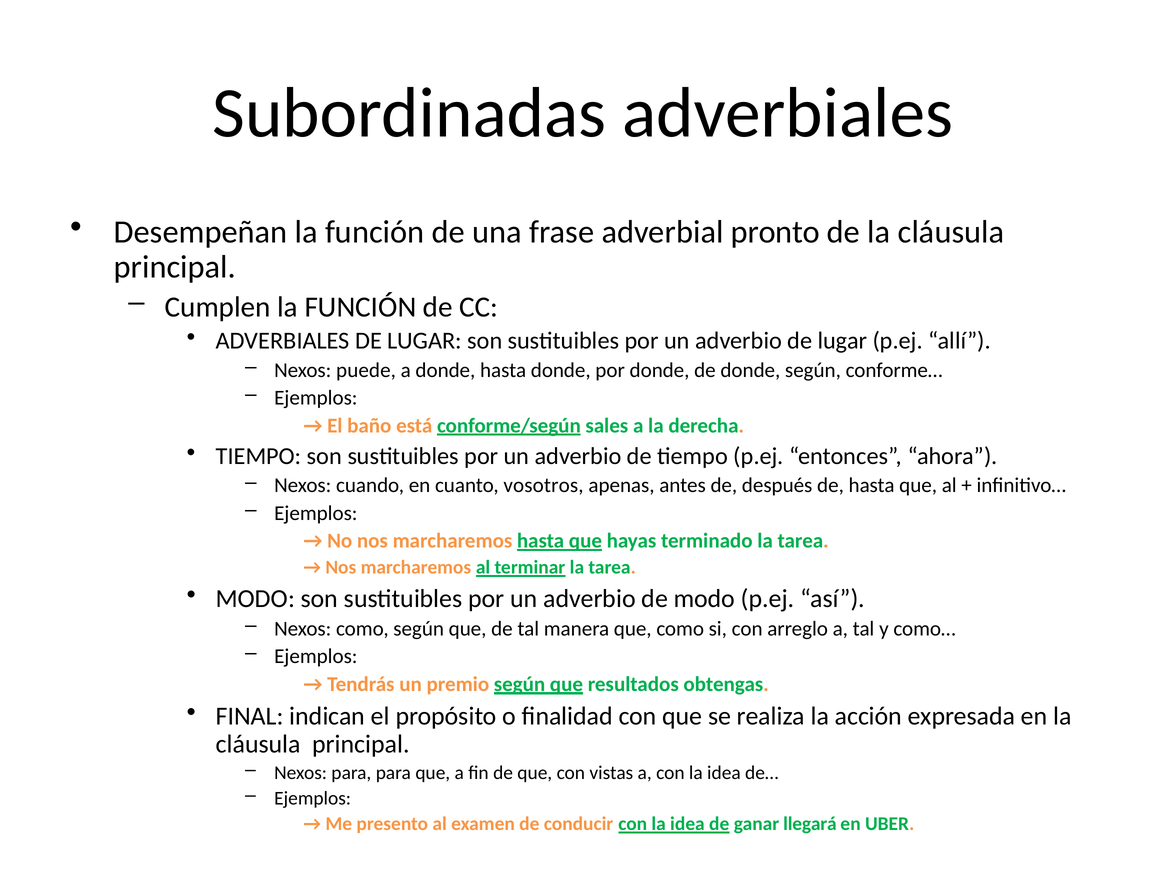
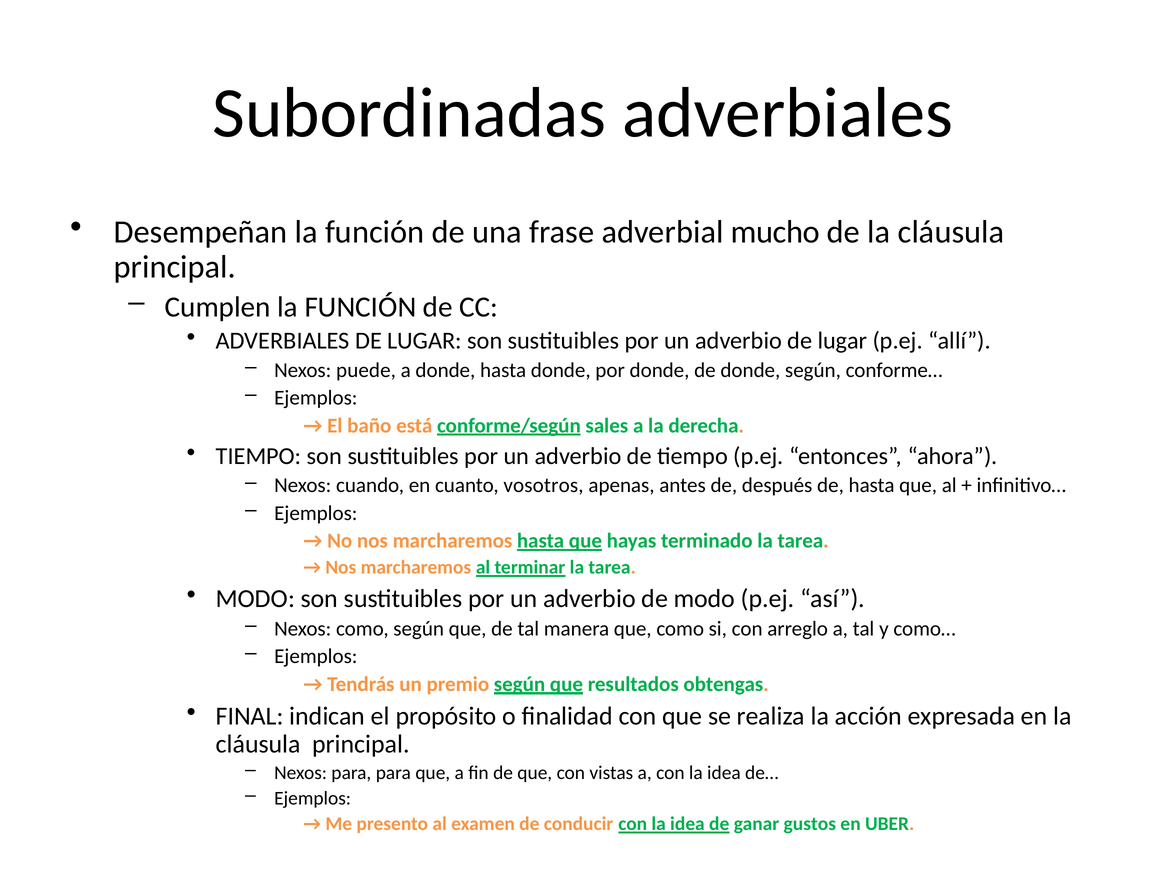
pronto: pronto -> mucho
llegará: llegará -> gustos
